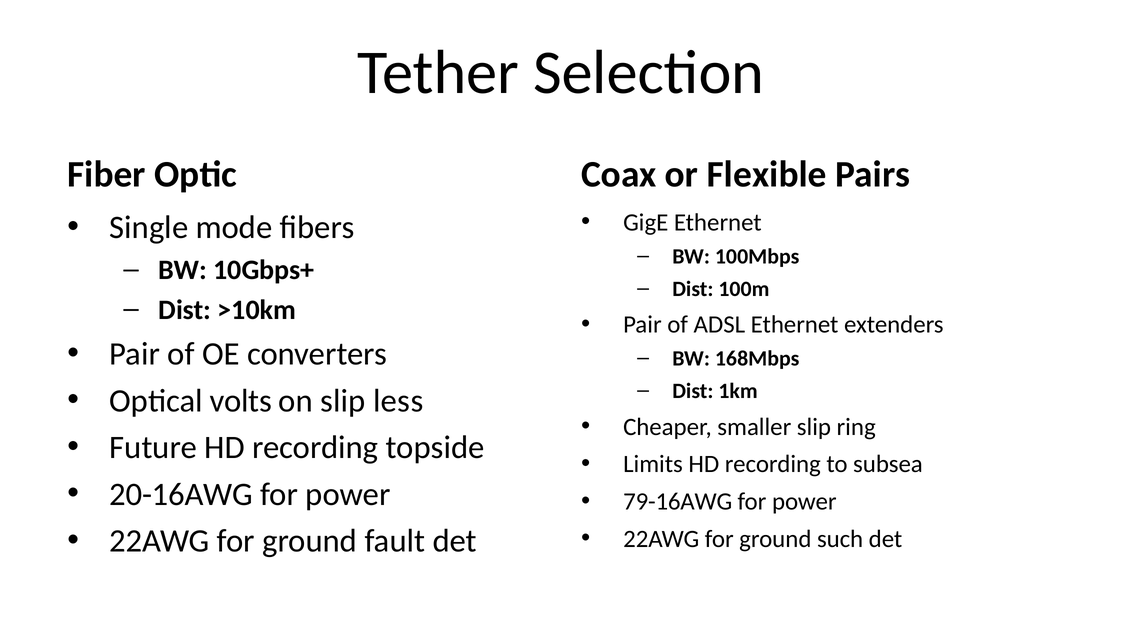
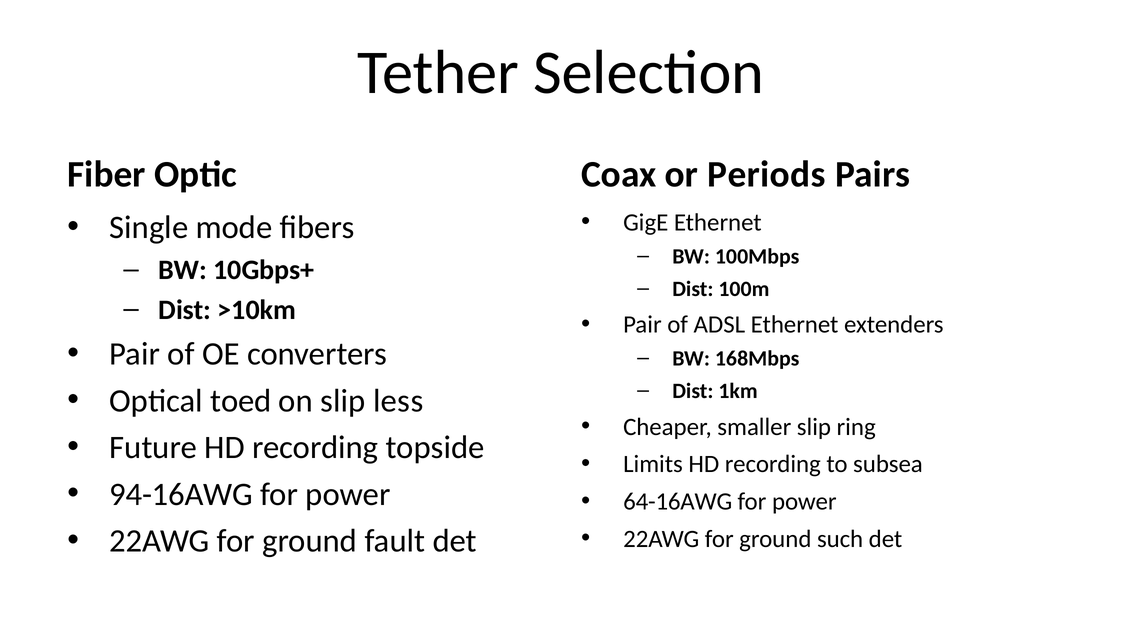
Flexible: Flexible -> Periods
volts: volts -> toed
20-16AWG: 20-16AWG -> 94-16AWG
79-16AWG: 79-16AWG -> 64-16AWG
